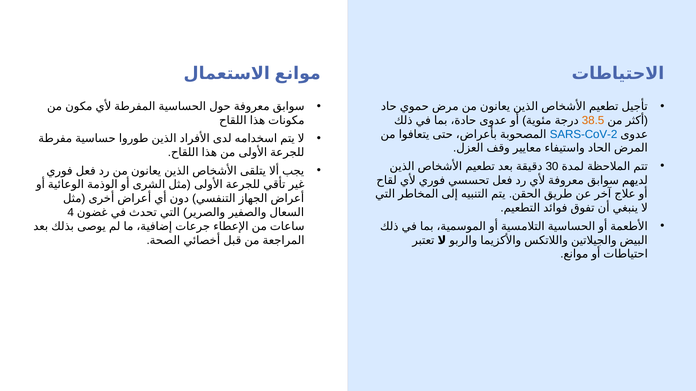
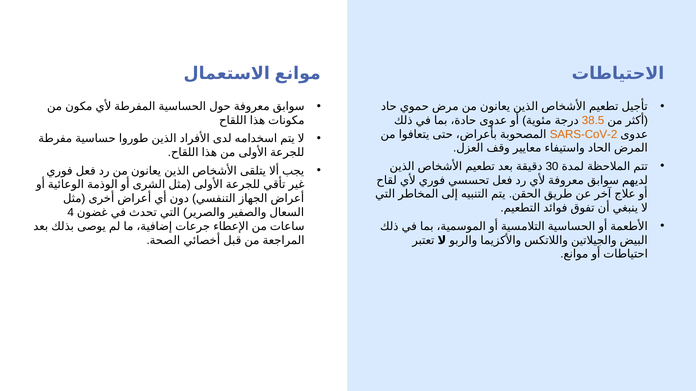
SARS-CoV-2 colour: blue -> orange
